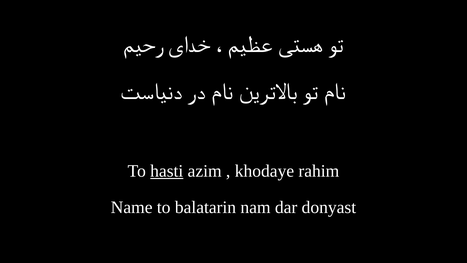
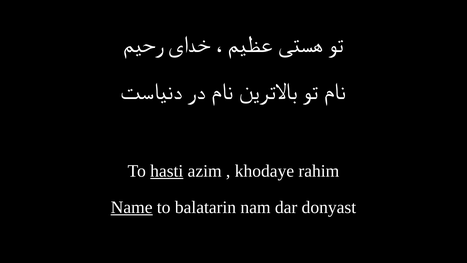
Name underline: none -> present
